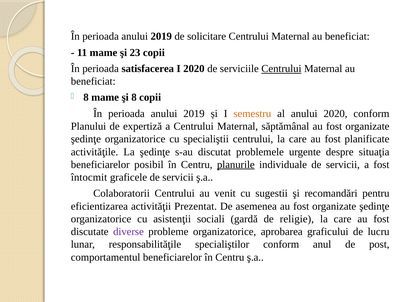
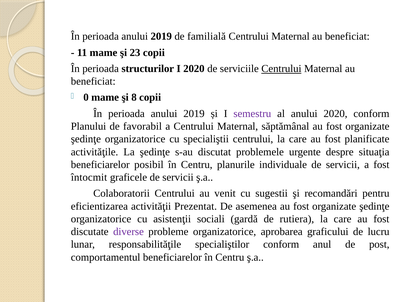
solicitare: solicitare -> familială
satisfacerea: satisfacerea -> structurilor
8 at (86, 98): 8 -> 0
semestru colour: orange -> purple
expertiză: expertiză -> favorabil
planurile underline: present -> none
religie: religie -> rutiera
